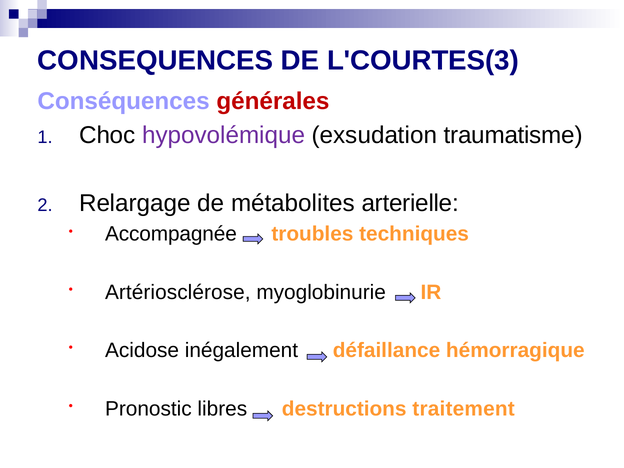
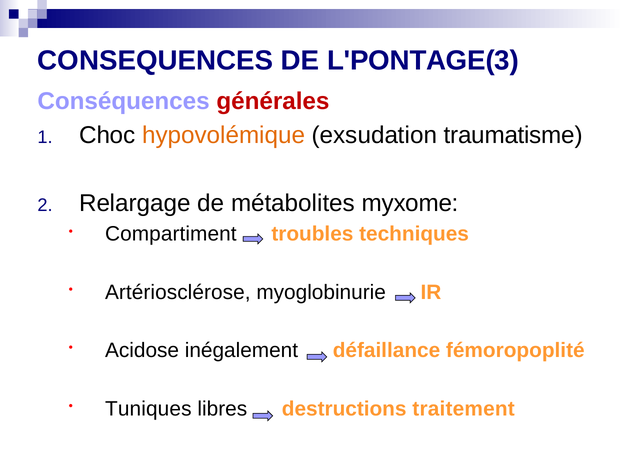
L'COURTES(3: L'COURTES(3 -> L'PONTAGE(3
hypovolémique colour: purple -> orange
arterielle: arterielle -> myxome
Accompagnée: Accompagnée -> Compartiment
hémorragique: hémorragique -> fémoropoplité
Pronostic: Pronostic -> Tuniques
